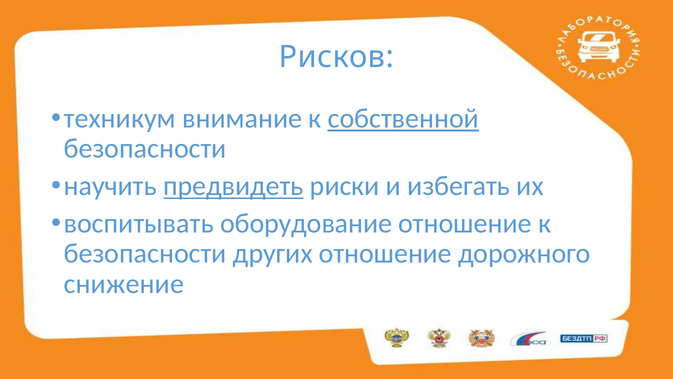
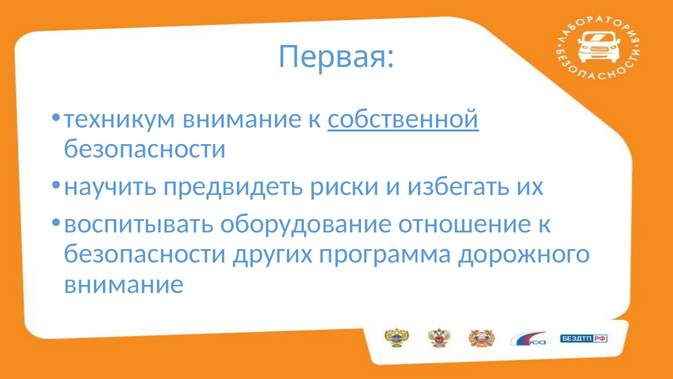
Рисков: Рисков -> Первая
предвидеть underline: present -> none
других отношение: отношение -> программа
снижение at (124, 284): снижение -> внимание
